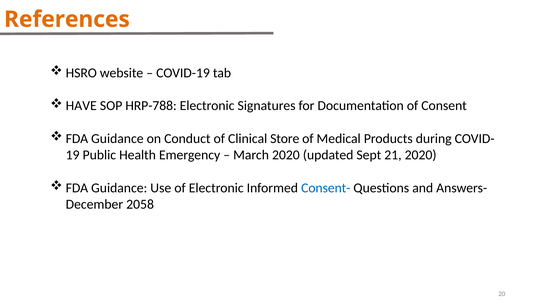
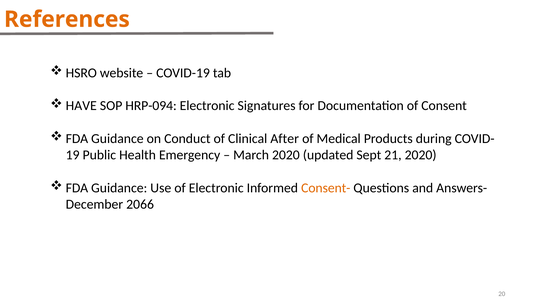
HRP-788: HRP-788 -> HRP-094
Store: Store -> After
Consent- colour: blue -> orange
2058: 2058 -> 2066
